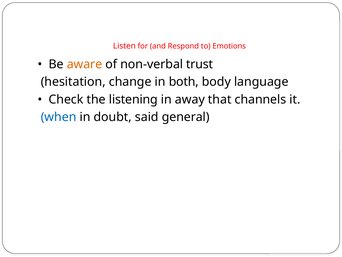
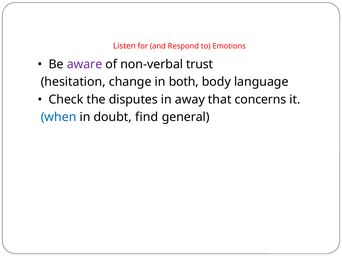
aware colour: orange -> purple
listening: listening -> disputes
channels: channels -> concerns
said: said -> find
